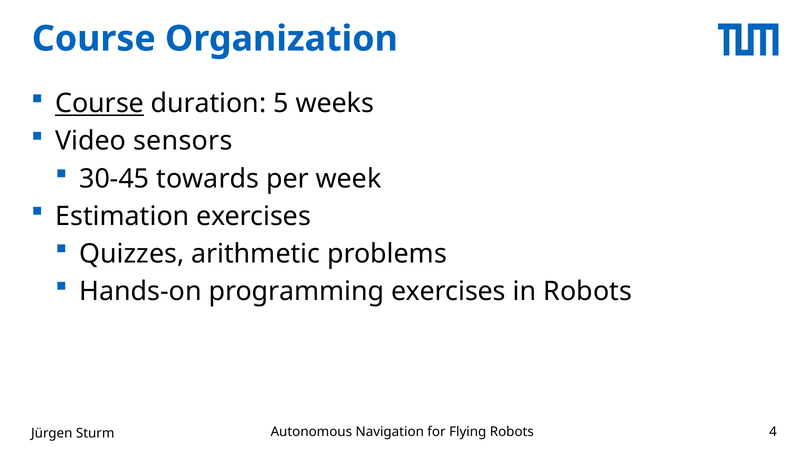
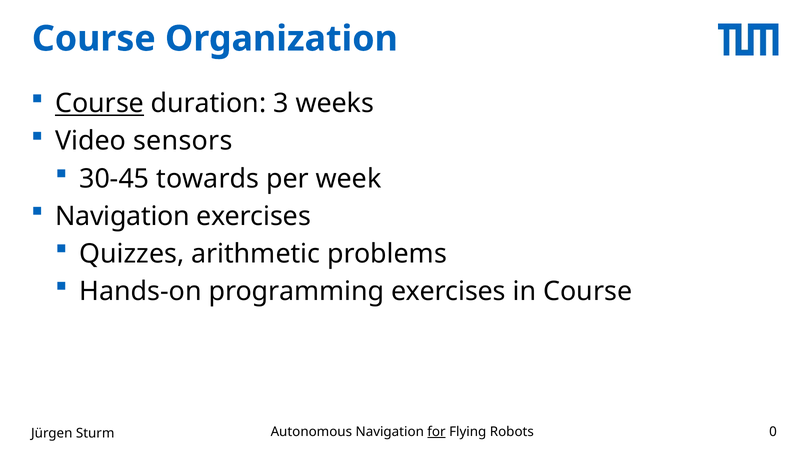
5: 5 -> 3
Estimation at (122, 216): Estimation -> Navigation
in Robots: Robots -> Course
for underline: none -> present
4: 4 -> 0
